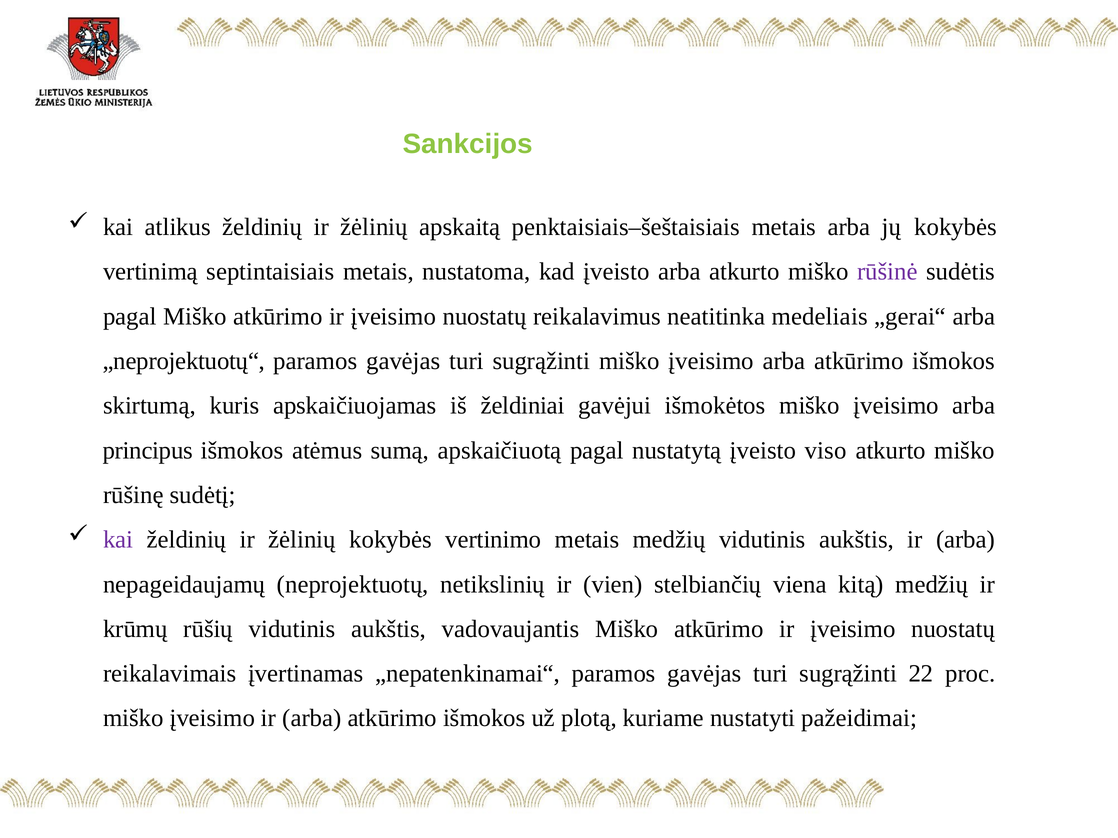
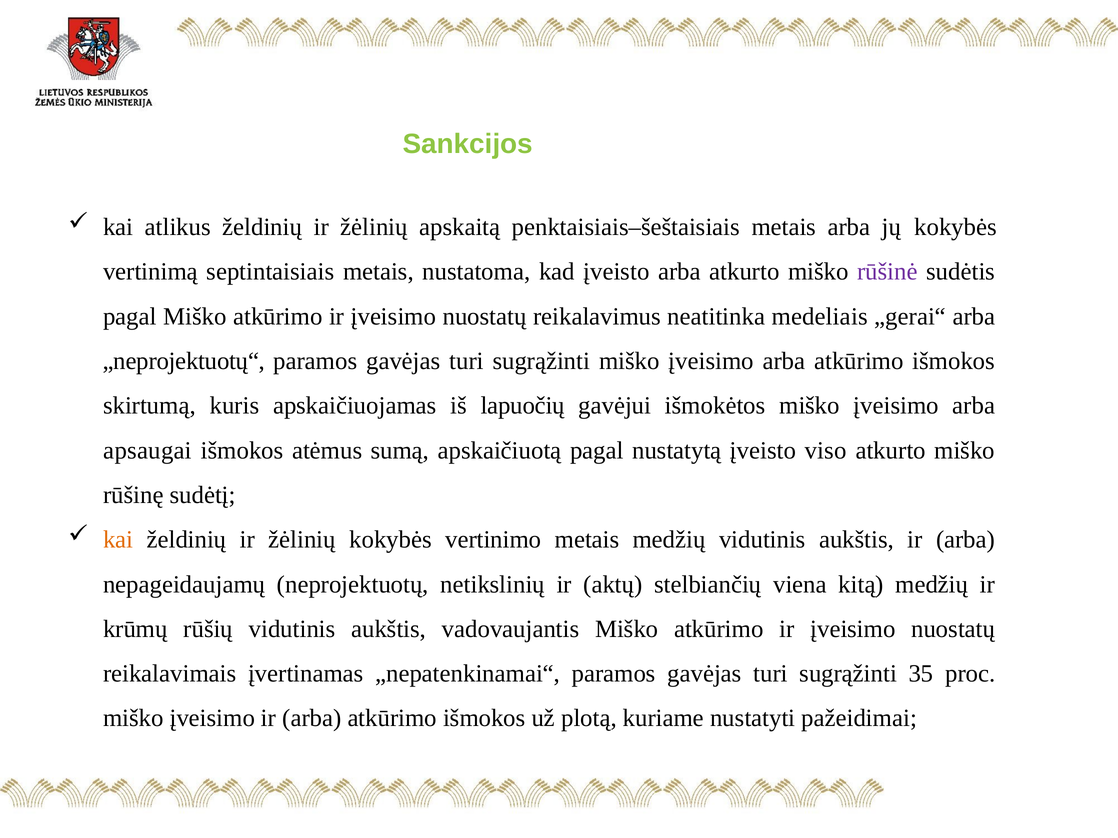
želdiniai: želdiniai -> lapuočių
principus: principus -> apsaugai
kai at (118, 540) colour: purple -> orange
vien: vien -> aktų
22: 22 -> 35
